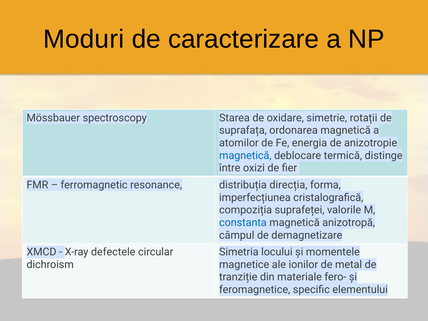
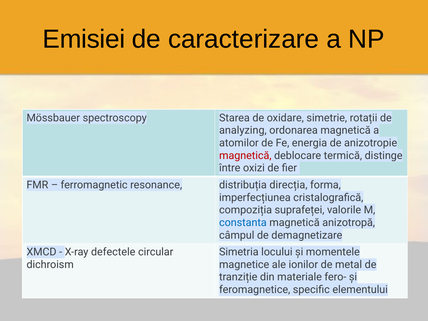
Moduri: Moduri -> Emisiei
suprafața: suprafața -> analyzing
magnetică at (245, 156) colour: blue -> red
